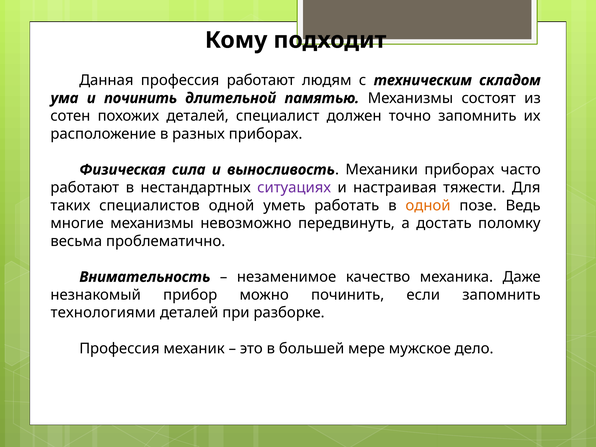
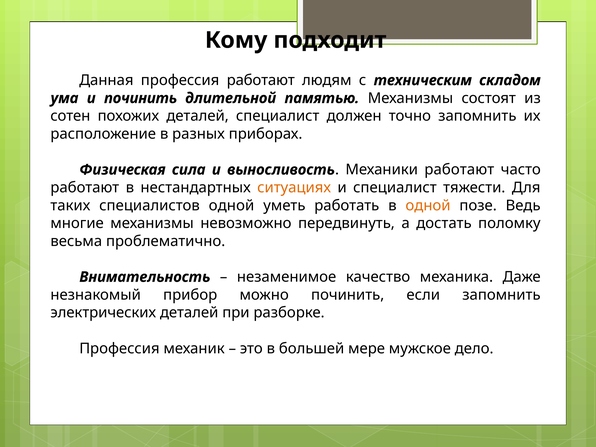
Механики приборах: приборах -> работают
ситуациях colour: purple -> orange
и настраивая: настраивая -> специалист
технологиями: технологиями -> электрических
